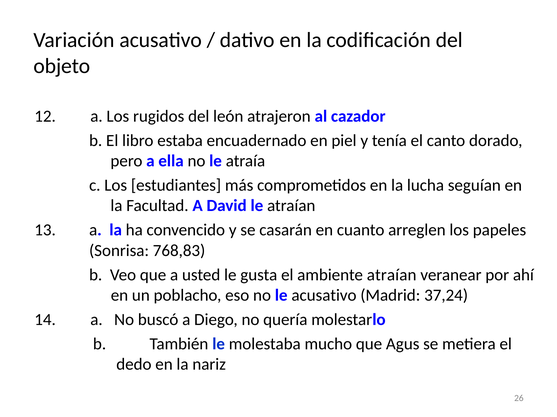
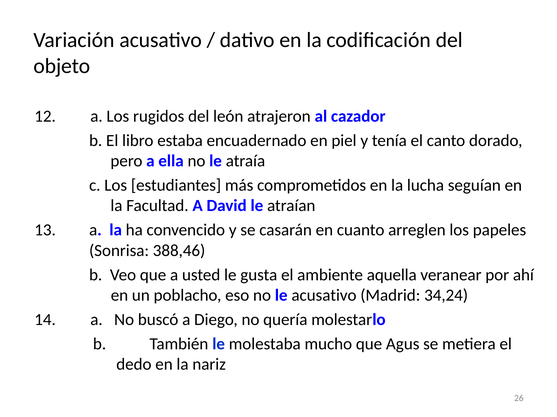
768,83: 768,83 -> 388,46
ambiente atraían: atraían -> aquella
37,24: 37,24 -> 34,24
